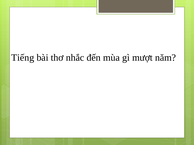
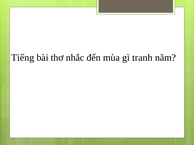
mượt: mượt -> tranh
